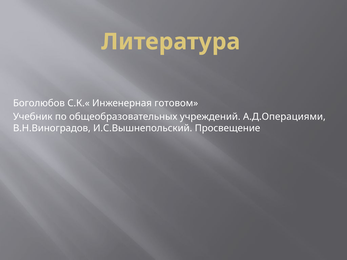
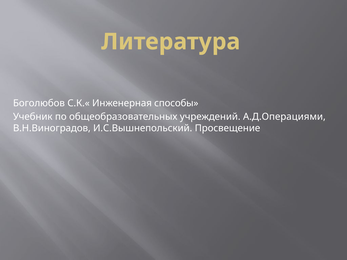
готовом: готовом -> способы
